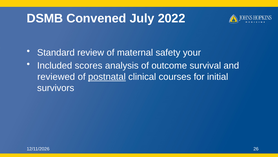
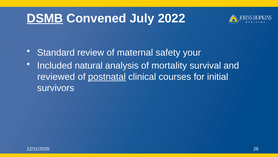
DSMB underline: none -> present
scores: scores -> natural
outcome: outcome -> mortality
